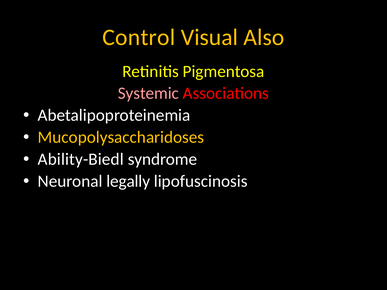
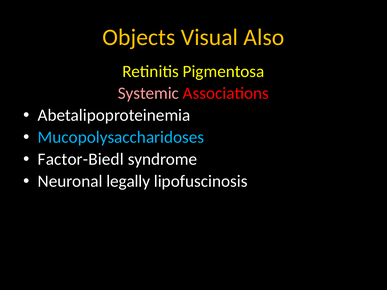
Control: Control -> Objects
Mucopolysaccharidoses colour: yellow -> light blue
Ability-Biedl: Ability-Biedl -> Factor-Biedl
